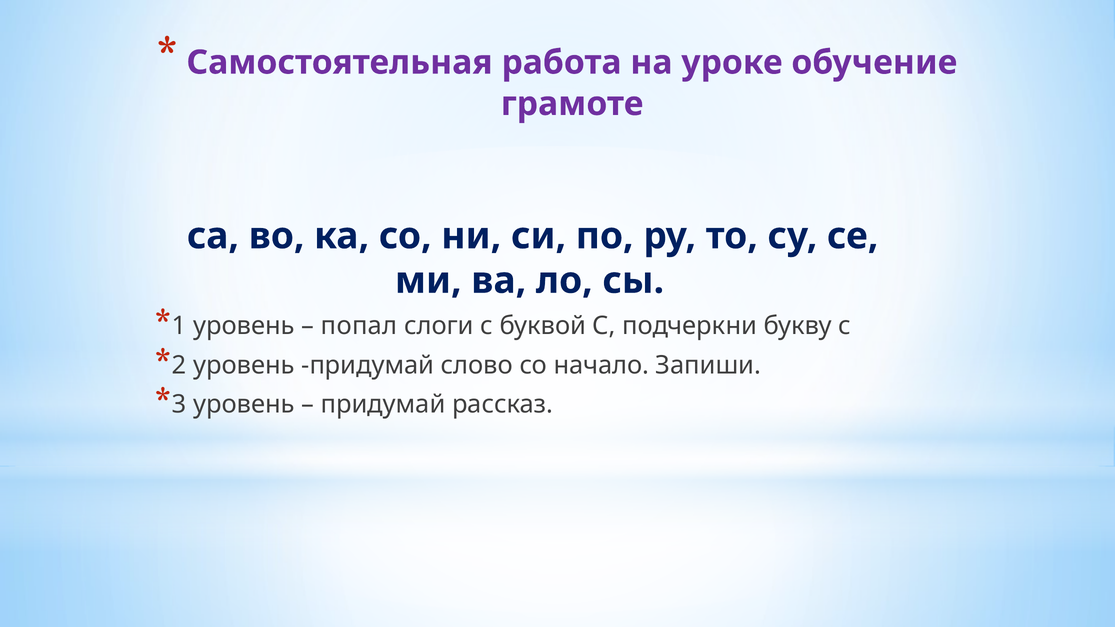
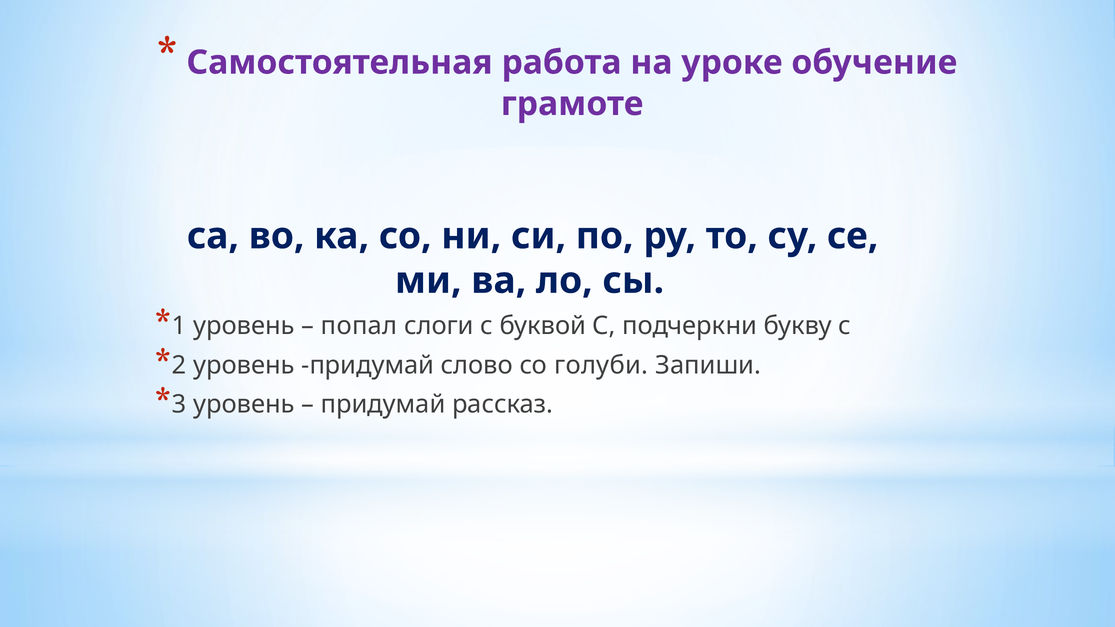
начало: начало -> голуби
